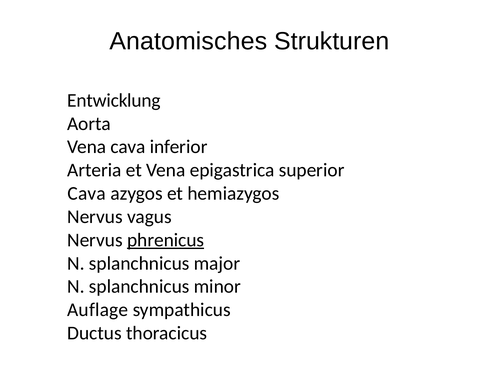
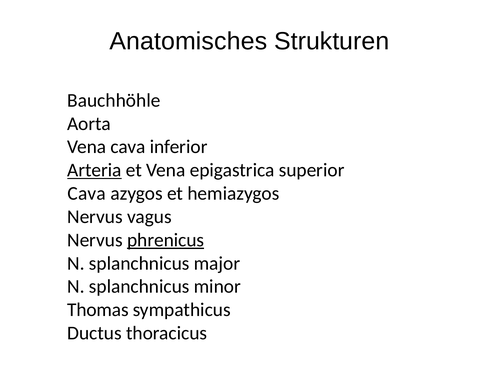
Entwicklung: Entwicklung -> Bauchhöhle
Arteria underline: none -> present
Auflage: Auflage -> Thomas
